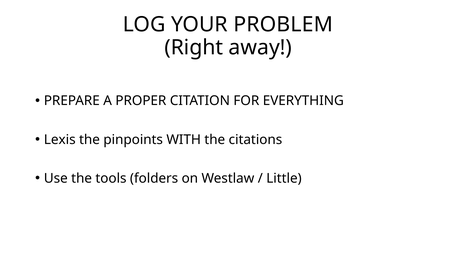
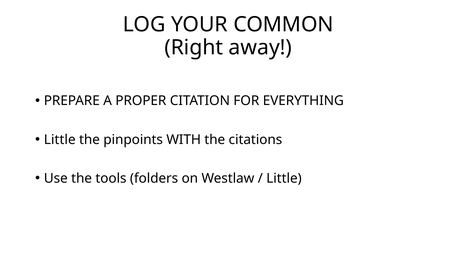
PROBLEM: PROBLEM -> COMMON
Lexis at (60, 139): Lexis -> Little
